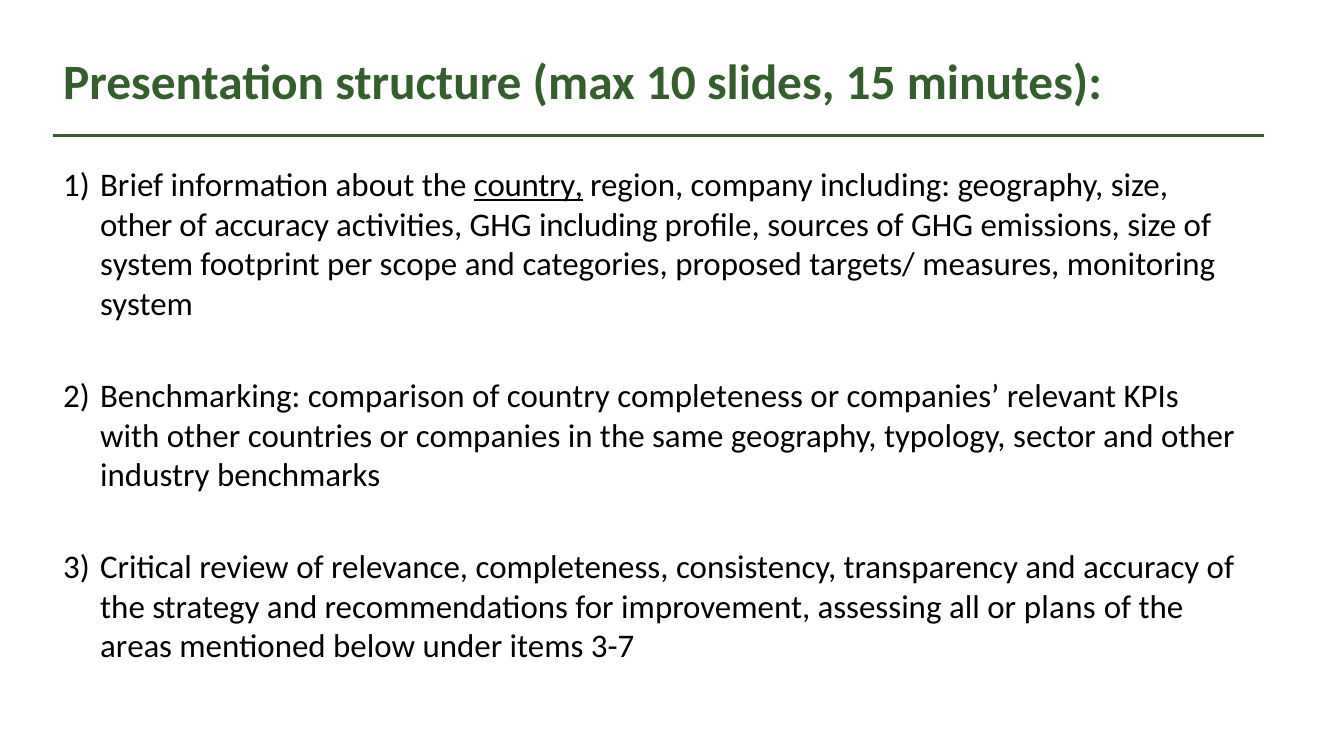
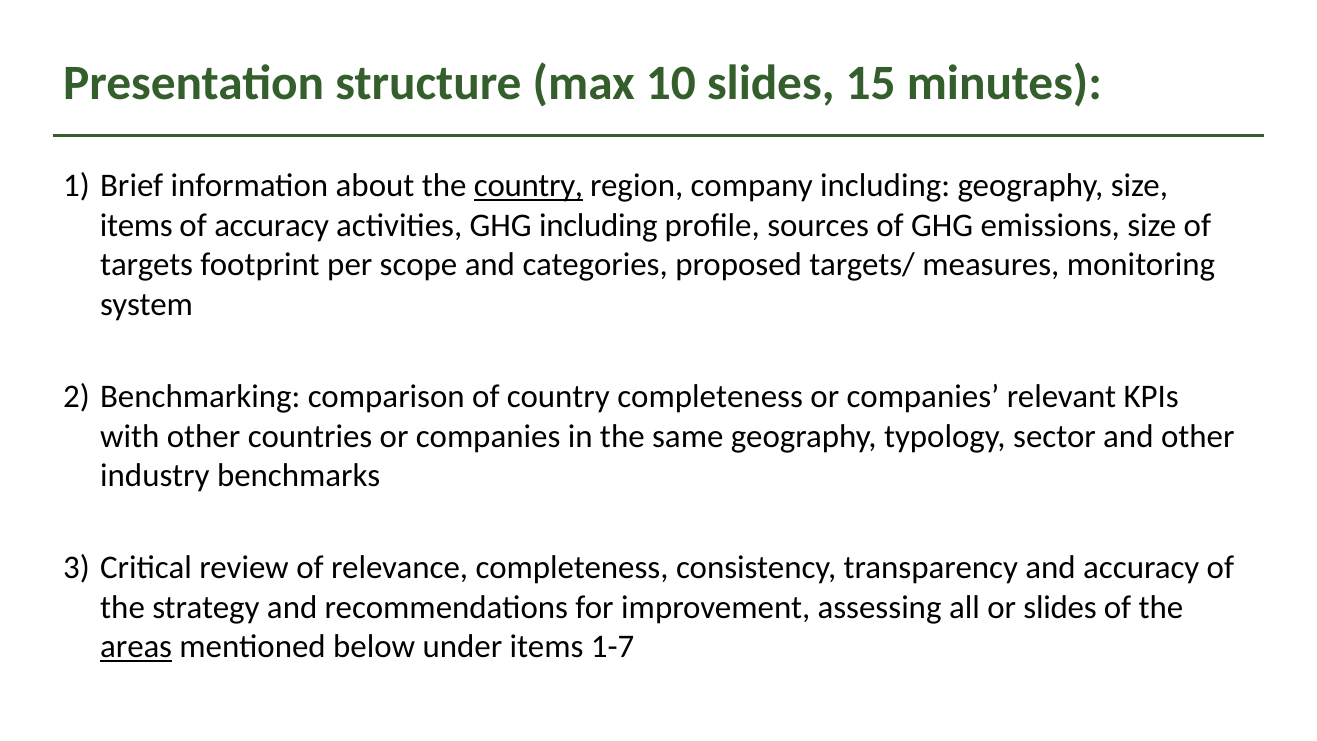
other at (136, 225): other -> items
system at (147, 265): system -> targets
or plans: plans -> slides
areas underline: none -> present
3-7: 3-7 -> 1-7
